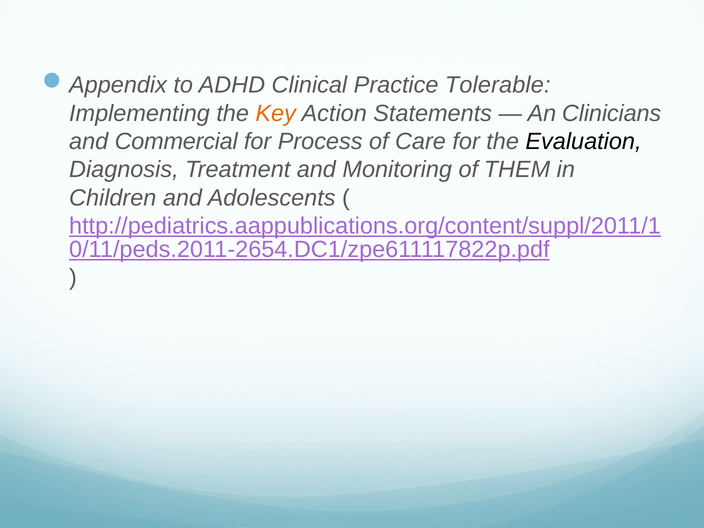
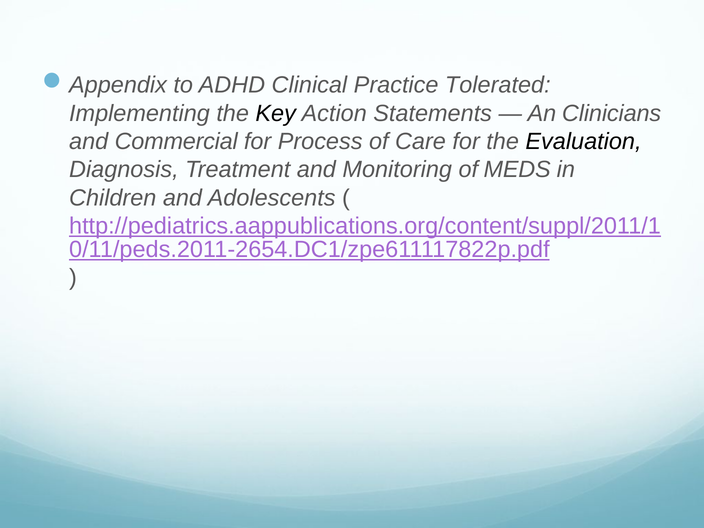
Tolerable: Tolerable -> Tolerated
Key colour: orange -> black
THEM: THEM -> MEDS
